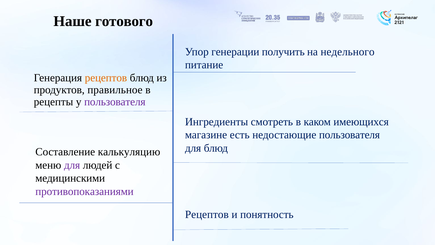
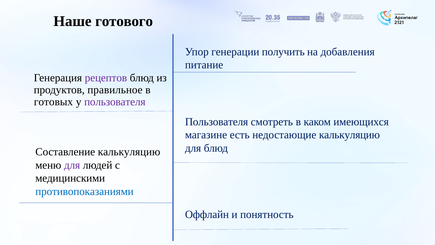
недельного: недельного -> добавления
рецептов at (106, 78) colour: orange -> purple
рецепты: рецепты -> готовых
Ингредиенты at (217, 122): Ингредиенты -> Пользователя
недостающие пользователя: пользователя -> калькуляцию
противопоказаниями colour: purple -> blue
Рецептов at (207, 215): Рецептов -> Оффлайн
